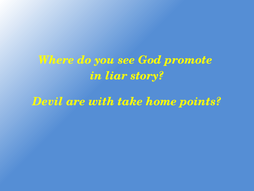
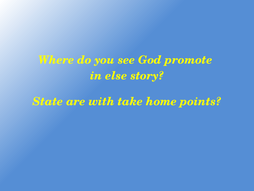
liar: liar -> else
Devil: Devil -> State
